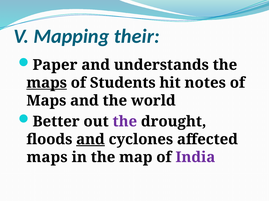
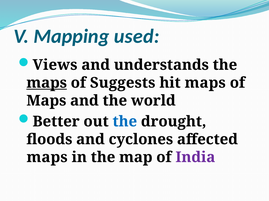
their: their -> used
Paper: Paper -> Views
Students: Students -> Suggests
hit notes: notes -> maps
the at (125, 122) colour: purple -> blue
and at (90, 140) underline: present -> none
